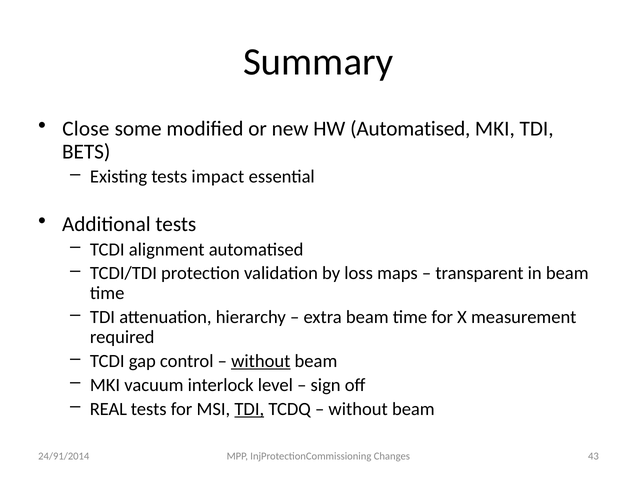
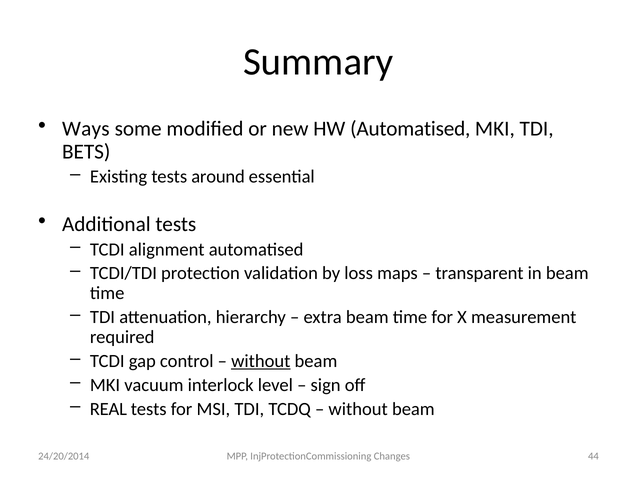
Close: Close -> Ways
impact: impact -> around
TDI at (249, 409) underline: present -> none
43: 43 -> 44
24/91/2014: 24/91/2014 -> 24/20/2014
